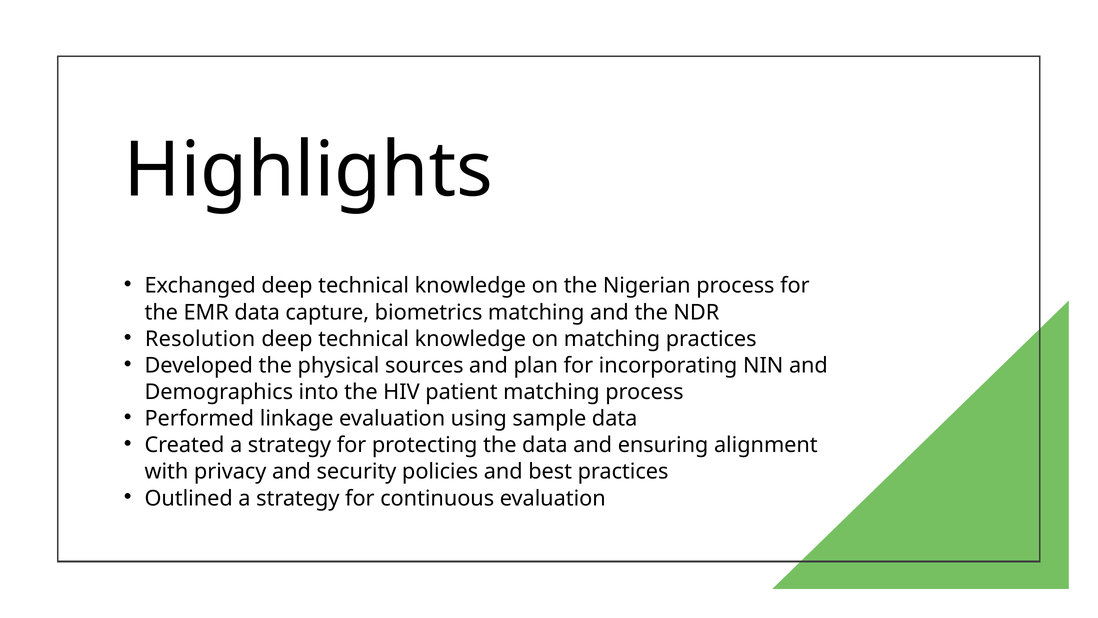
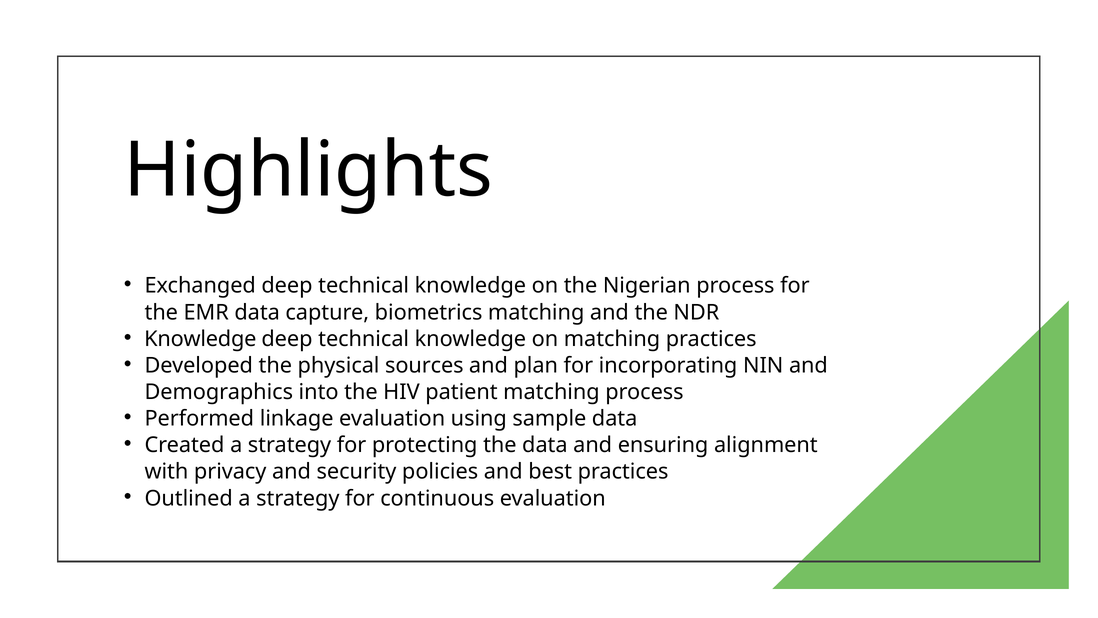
Resolution at (200, 339): Resolution -> Knowledge
